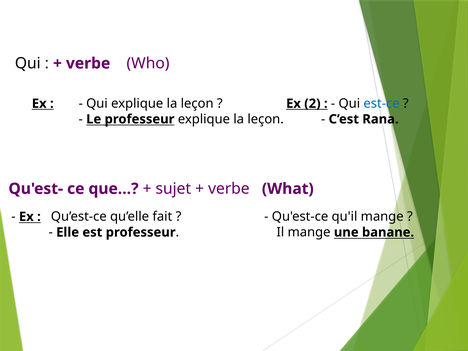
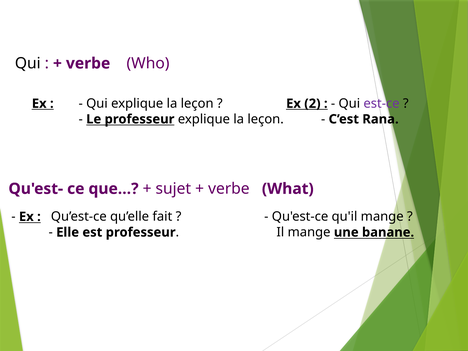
est-ce colour: blue -> purple
